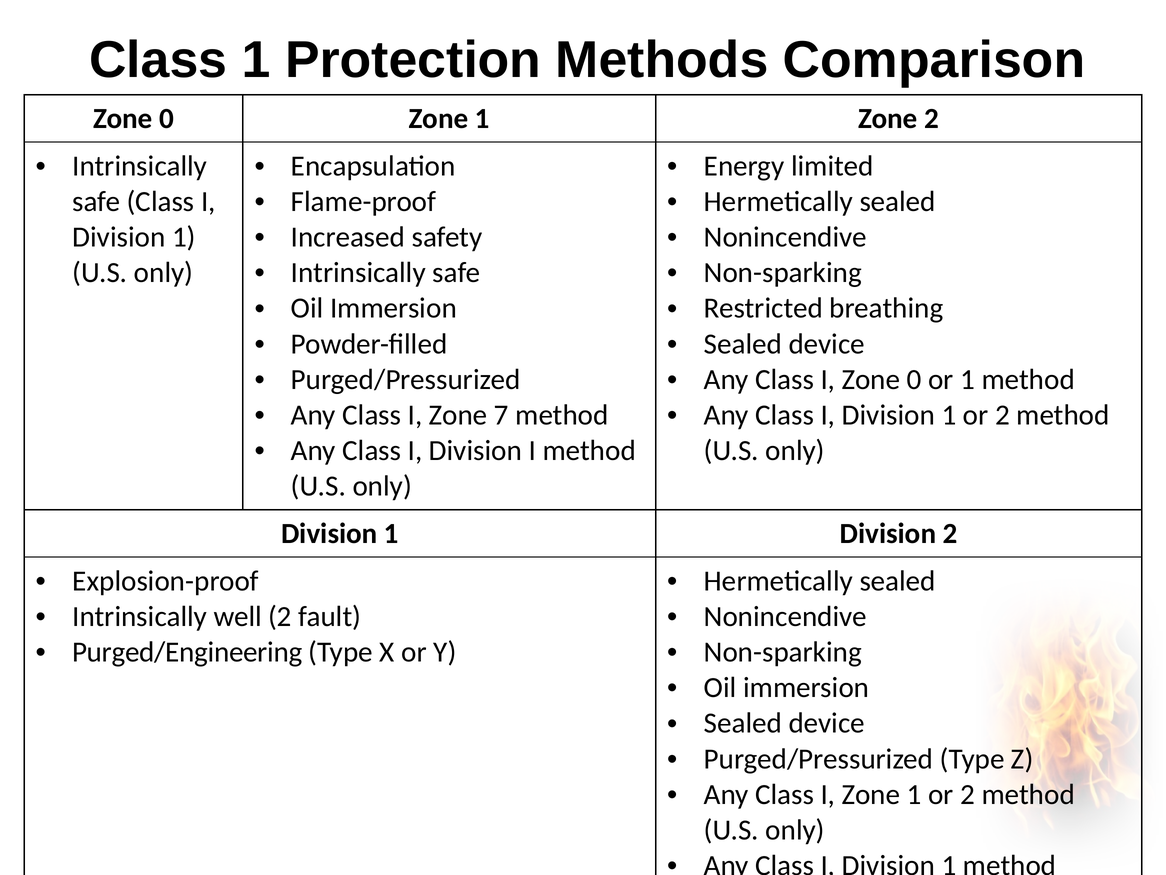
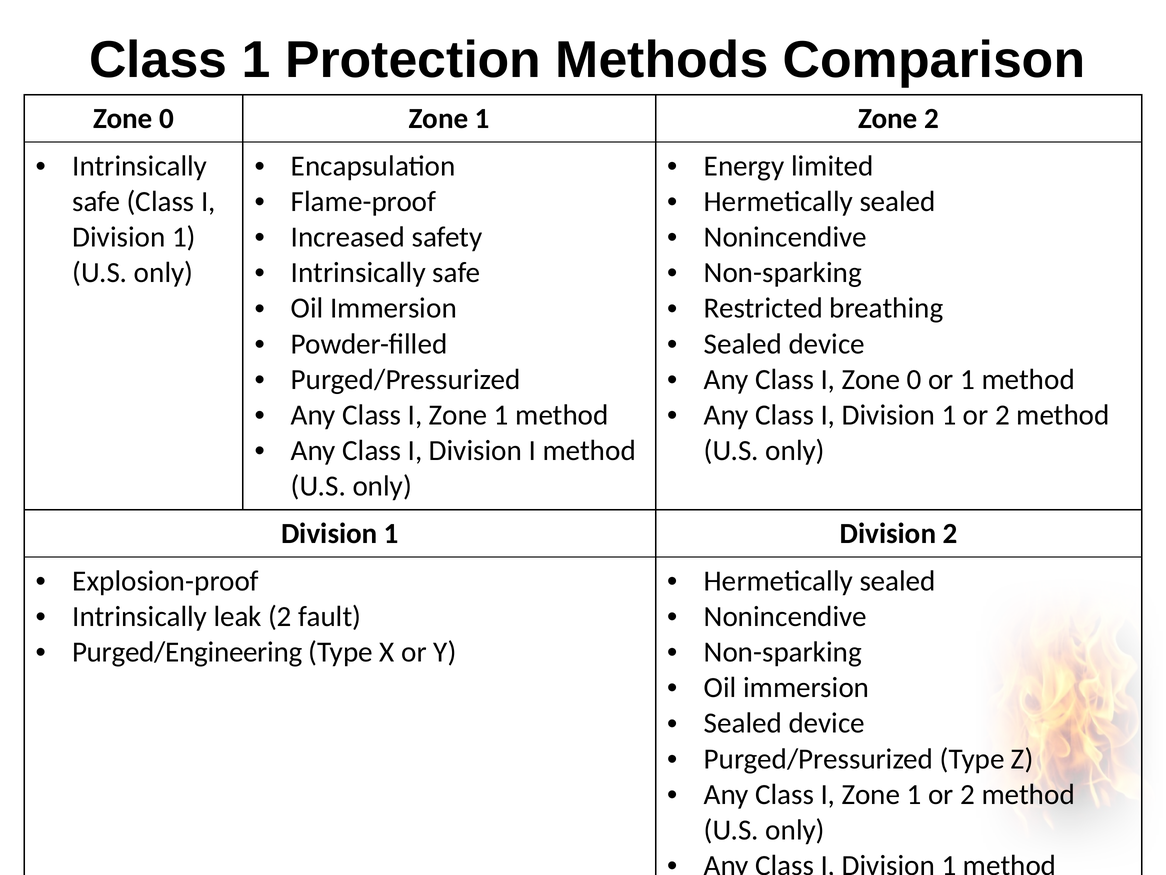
7 at (501, 415): 7 -> 1
well: well -> leak
